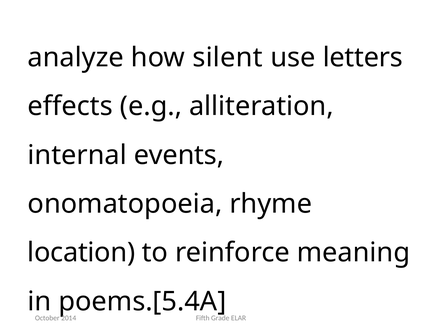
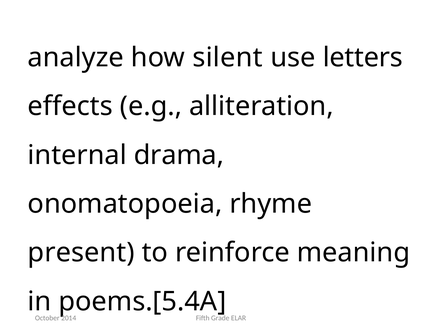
events: events -> drama
location: location -> present
